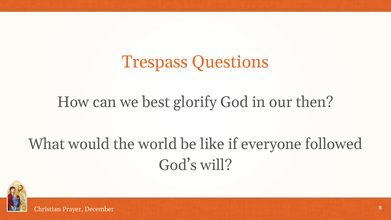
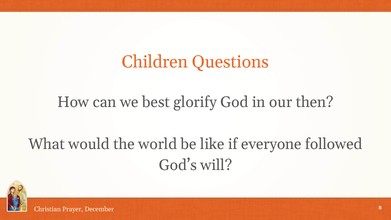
Trespass: Trespass -> Children
